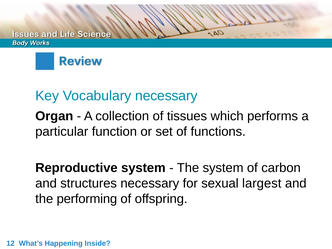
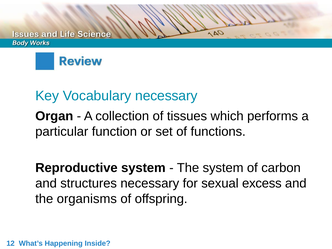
largest: largest -> excess
performing: performing -> organisms
